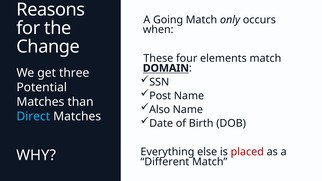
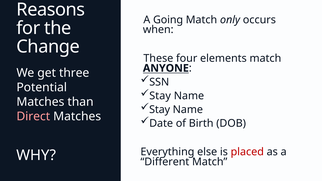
DOMAIN: DOMAIN -> ANYONE
Post at (160, 96): Post -> Stay
Also at (160, 110): Also -> Stay
Direct colour: light blue -> pink
